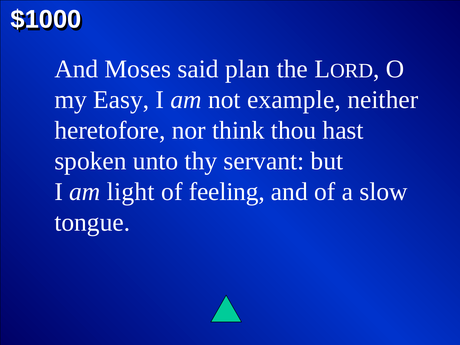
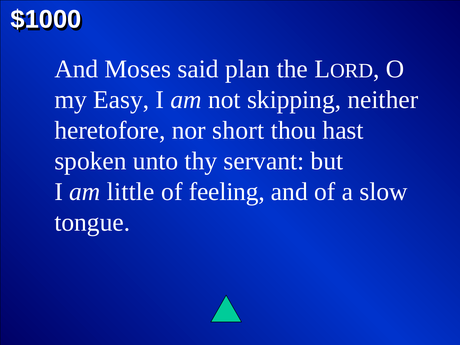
example: example -> skipping
think: think -> short
light: light -> little
